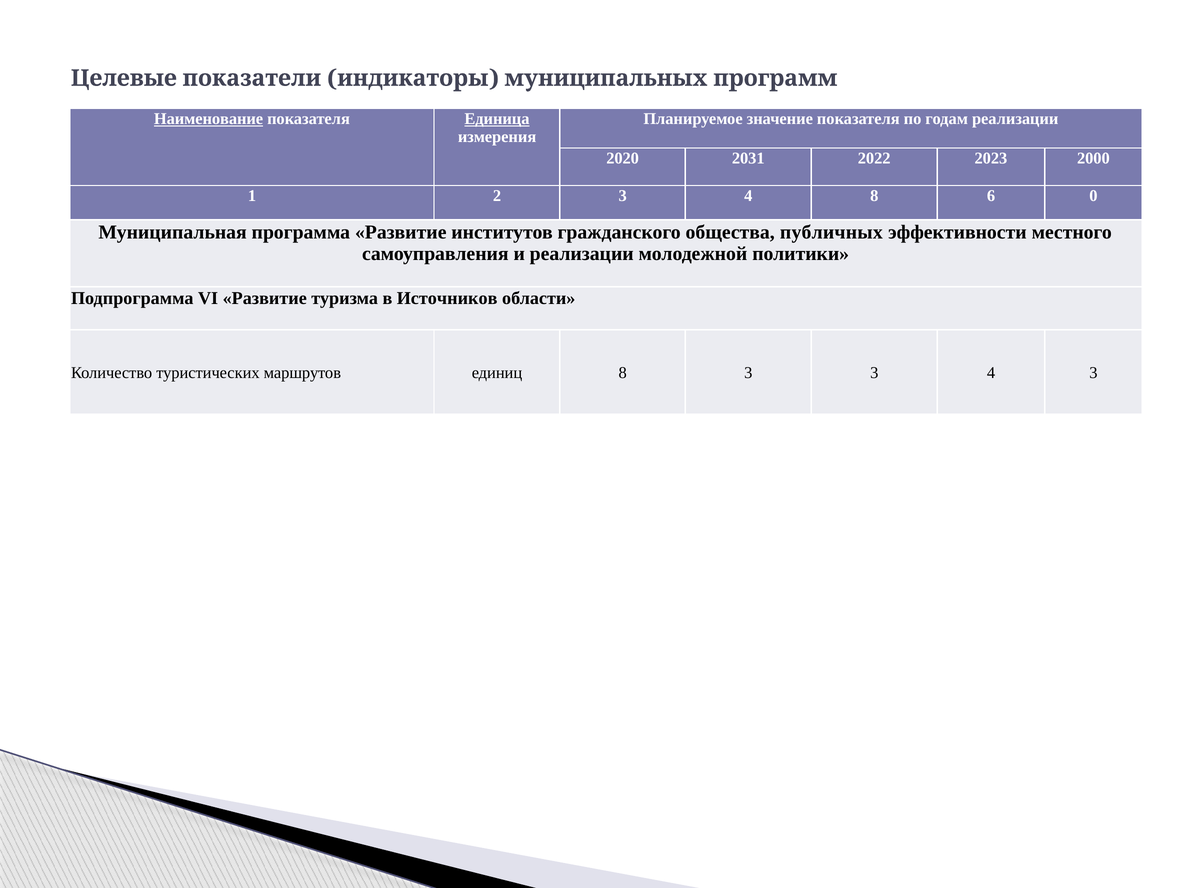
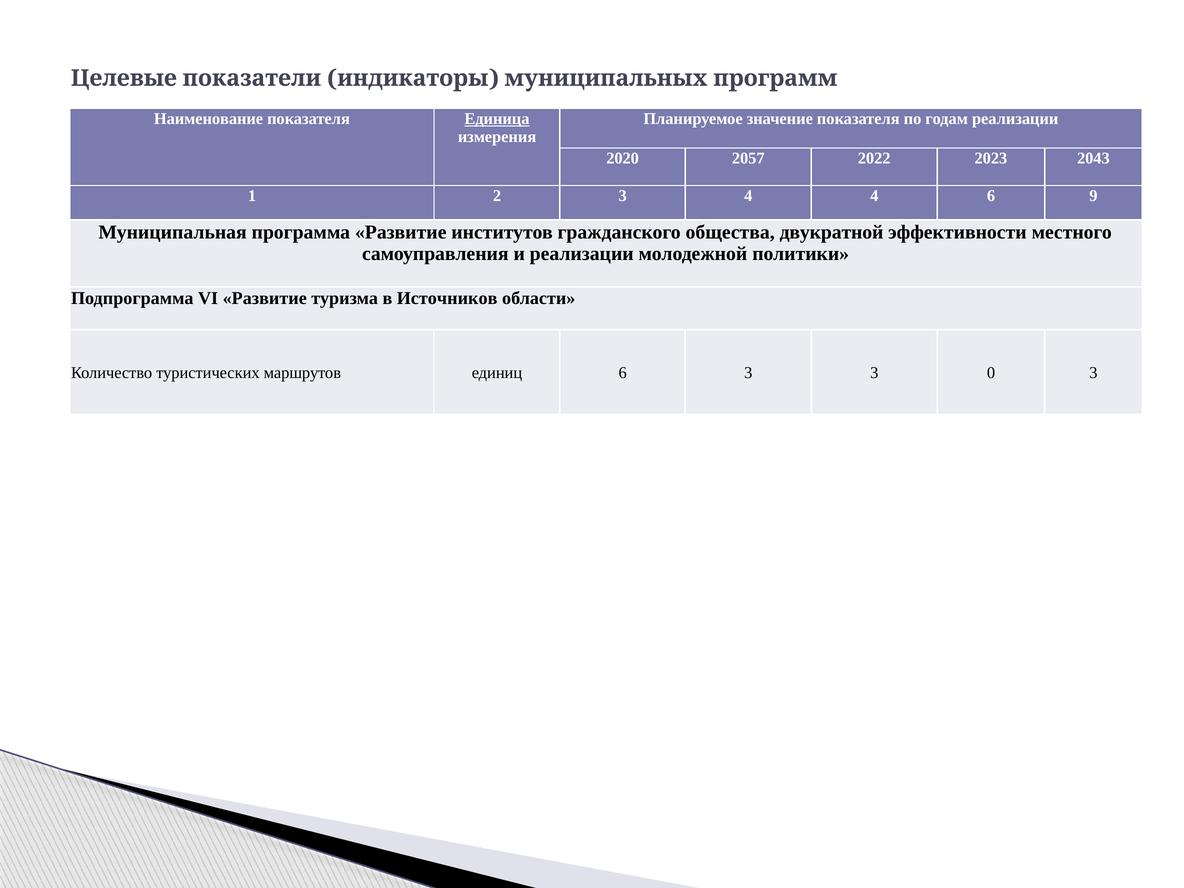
Наименование underline: present -> none
2031: 2031 -> 2057
2000: 2000 -> 2043
4 8: 8 -> 4
0: 0 -> 9
публичных: публичных -> двукратной
единиц 8: 8 -> 6
3 3 4: 4 -> 0
